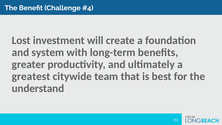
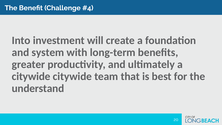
Lost: Lost -> Into
greatest at (31, 76): greatest -> citywide
